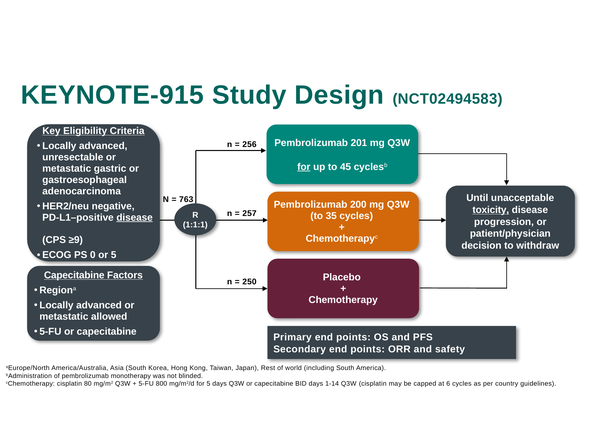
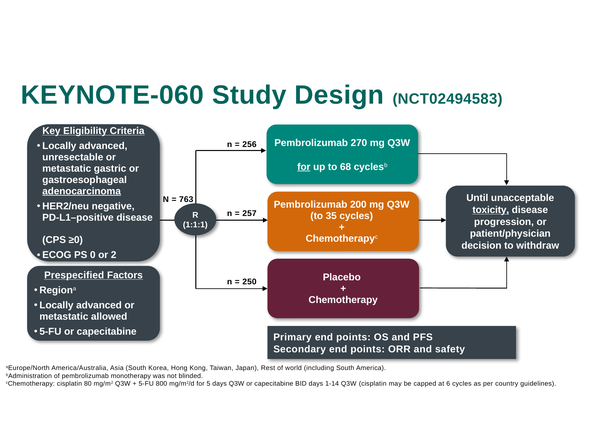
KEYNOTE-915: KEYNOTE-915 -> KEYNOTE-060
201: 201 -> 270
45: 45 -> 68
adenocarcinoma underline: none -> present
disease at (135, 217) underline: present -> none
≥9: ≥9 -> ≥0
or 5: 5 -> 2
Capecitabine at (74, 275): Capecitabine -> Prespecified
